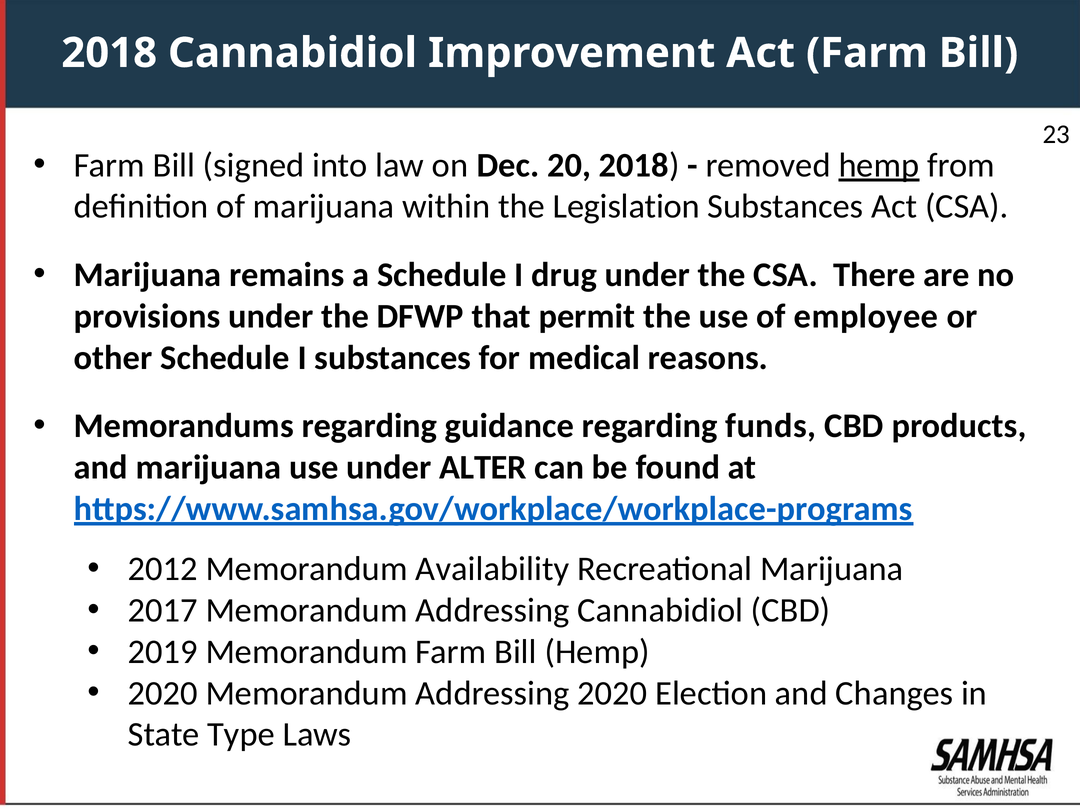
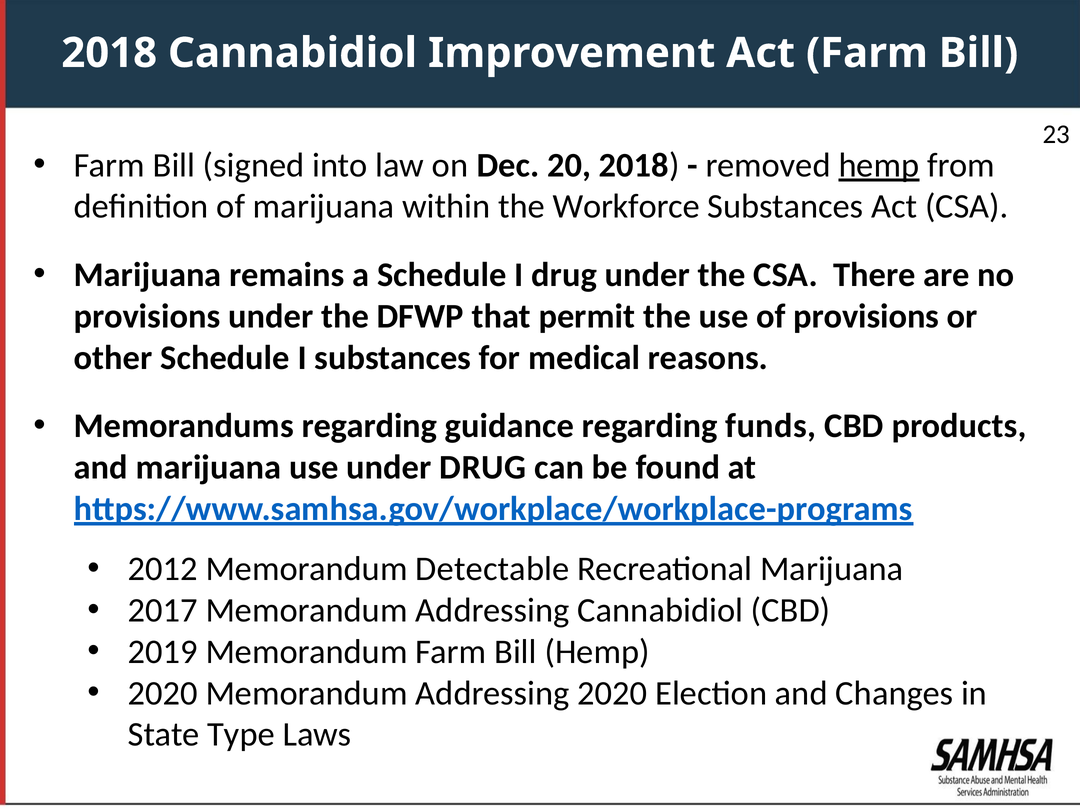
Legislation: Legislation -> Workforce
of employee: employee -> provisions
under ALTER: ALTER -> DRUG
Availability: Availability -> Detectable
